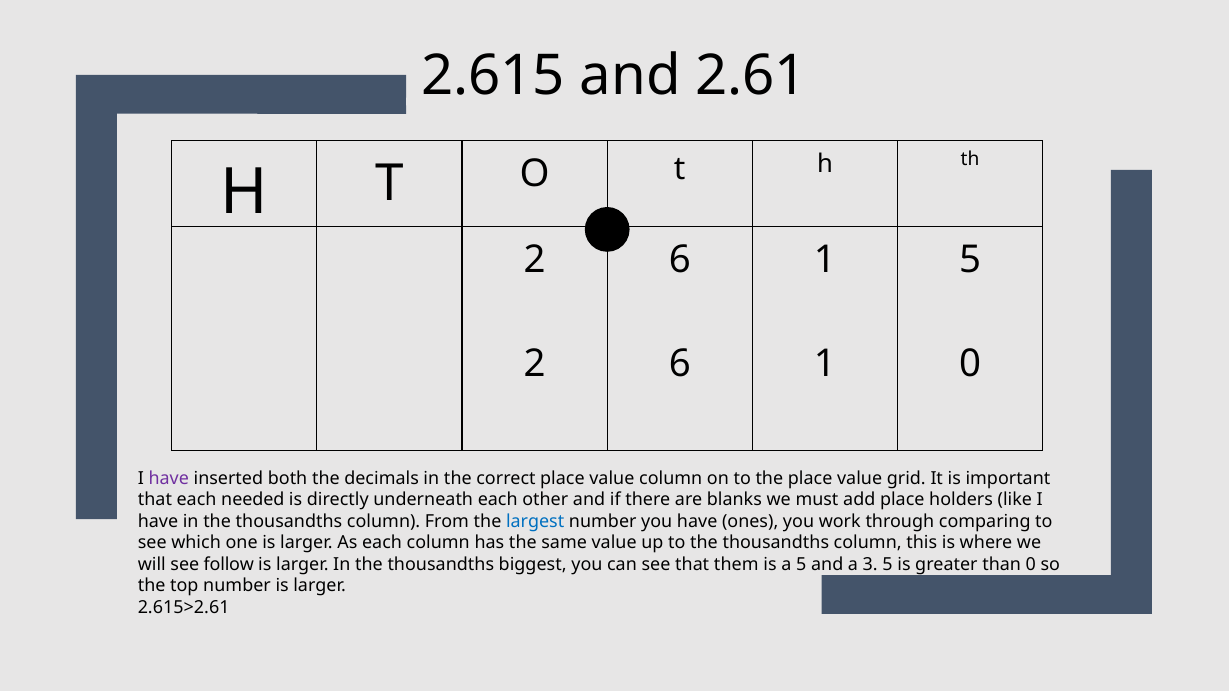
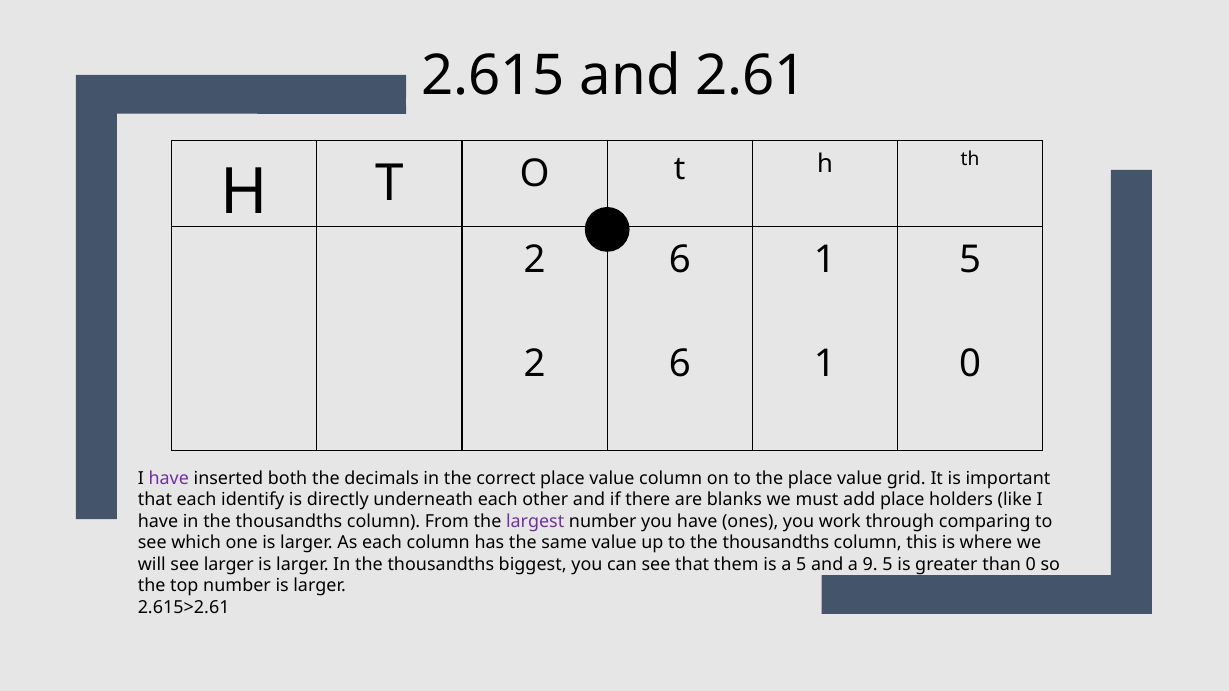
needed: needed -> identify
largest colour: blue -> purple
see follow: follow -> larger
3: 3 -> 9
